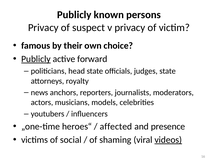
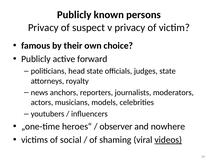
Publicly at (36, 59) underline: present -> none
affected: affected -> observer
presence: presence -> nowhere
